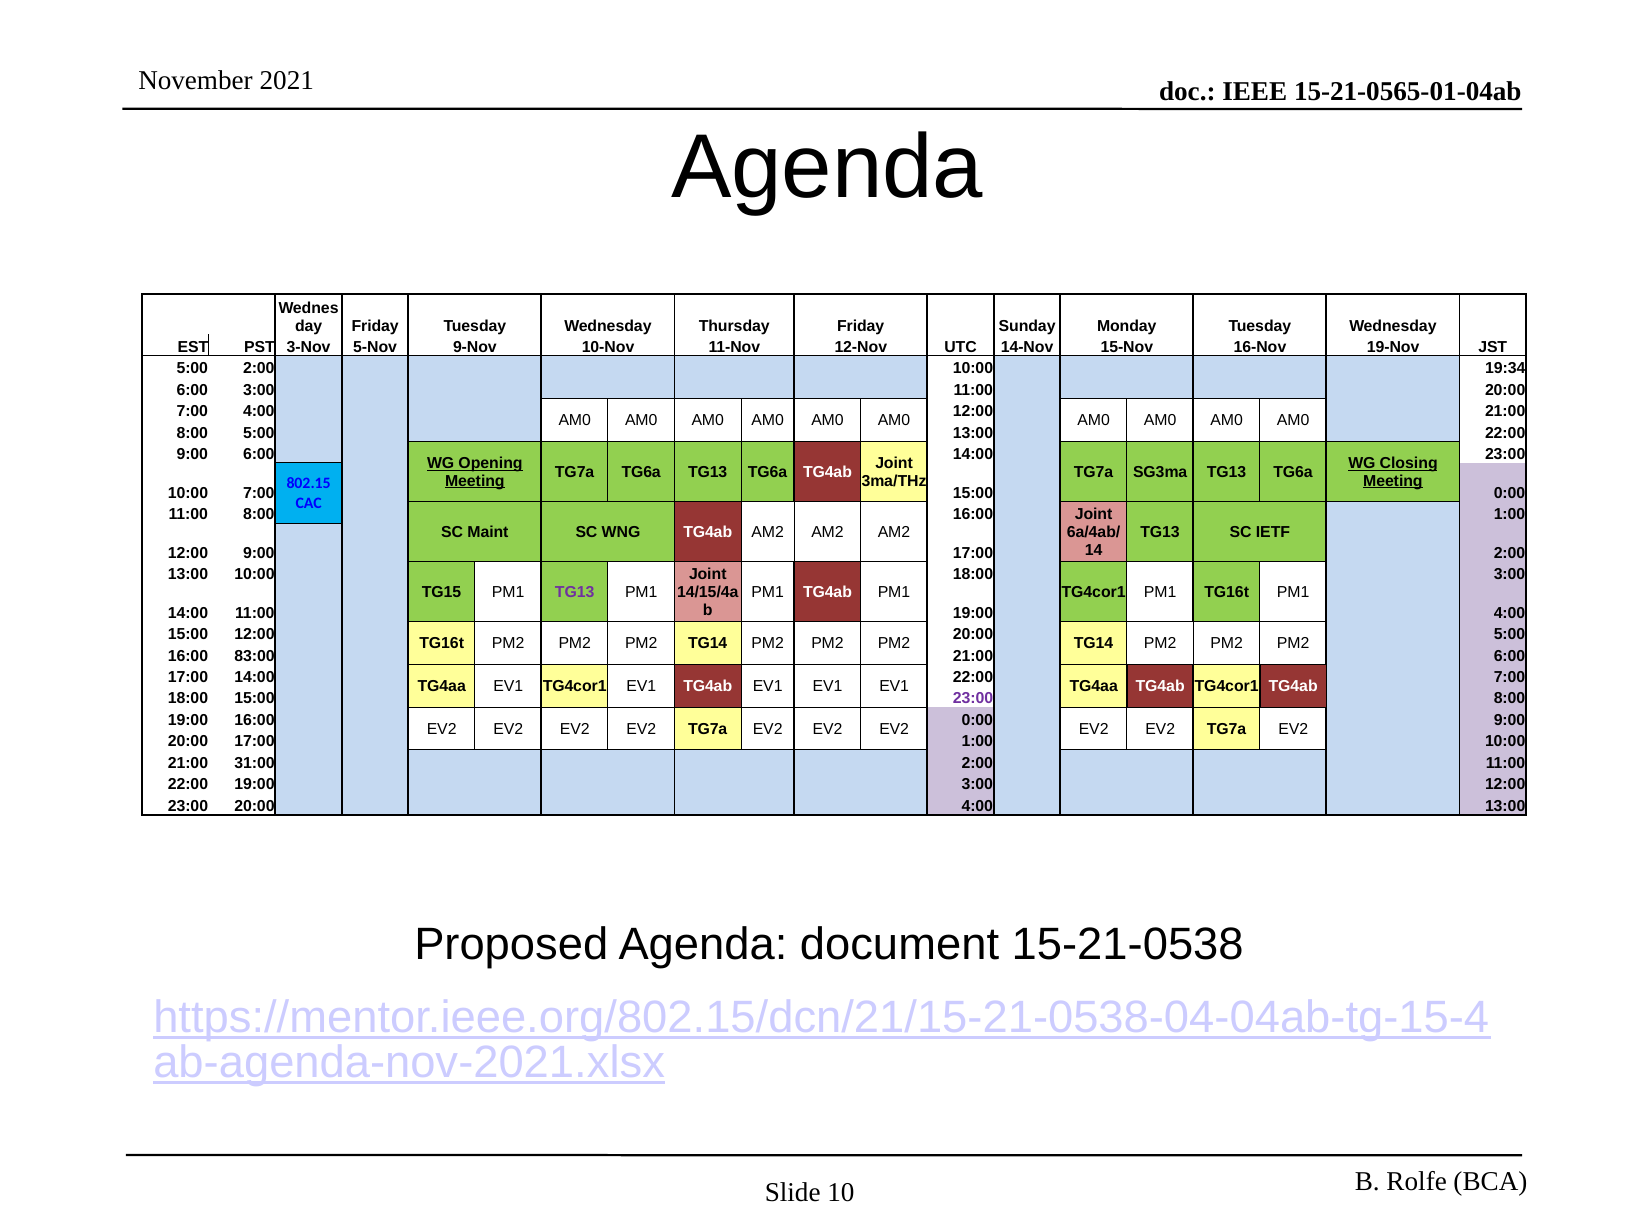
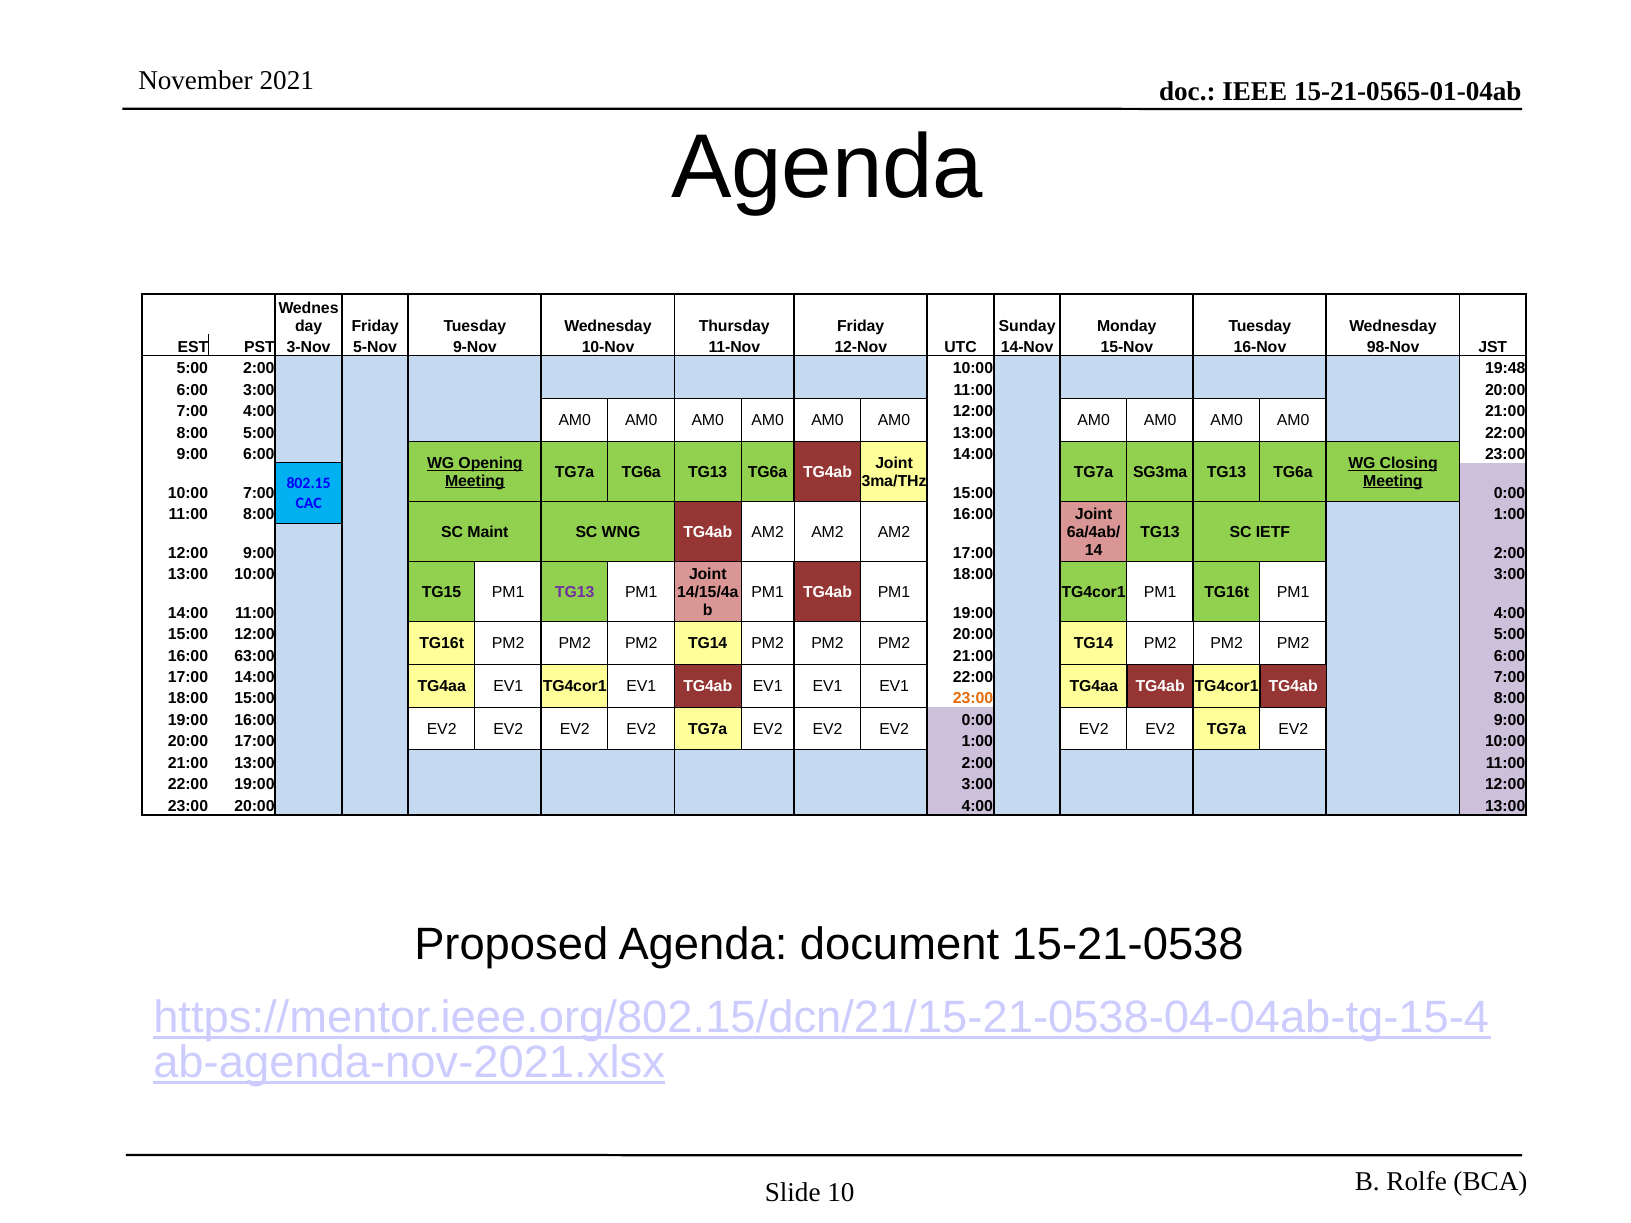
19-Nov: 19-Nov -> 98-Nov
19:34: 19:34 -> 19:48
83:00: 83:00 -> 63:00
23:00 at (973, 699) colour: purple -> orange
21:00 31:00: 31:00 -> 13:00
